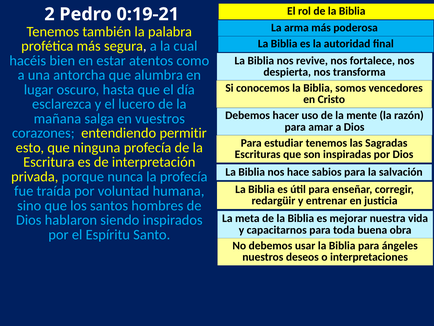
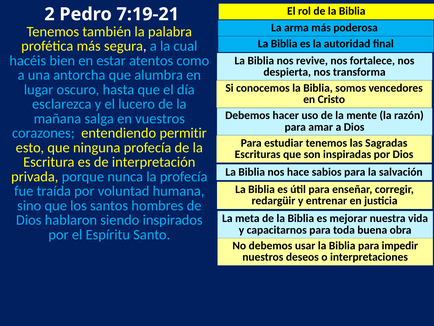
0:19-21: 0:19-21 -> 7:19-21
ángeles: ángeles -> impedir
